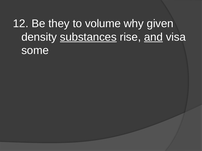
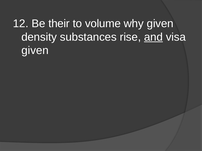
they: they -> their
substances underline: present -> none
some at (35, 51): some -> given
